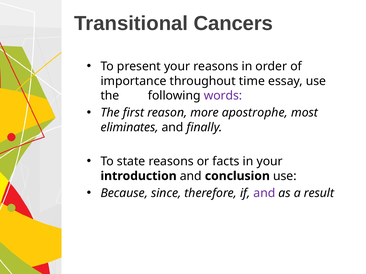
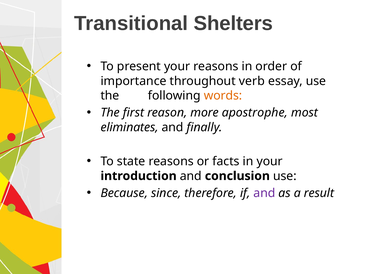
Cancers: Cancers -> Shelters
time: time -> verb
words colour: purple -> orange
